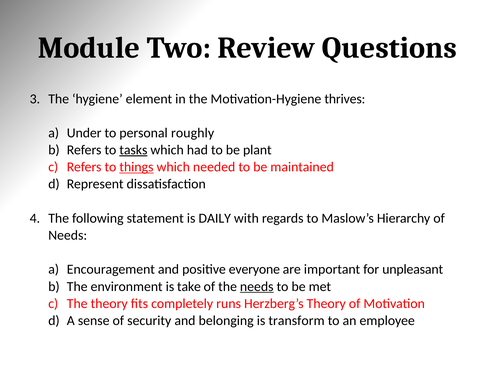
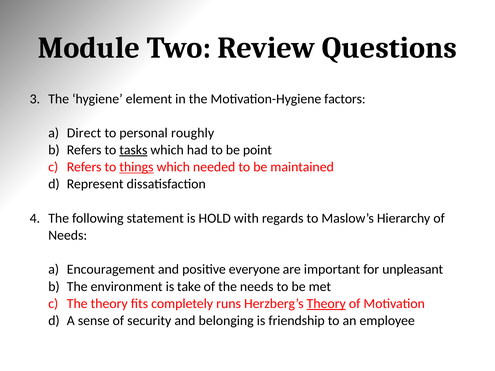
thrives: thrives -> factors
Under: Under -> Direct
plant: plant -> point
DAILY: DAILY -> HOLD
needs at (257, 287) underline: present -> none
Theory at (326, 304) underline: none -> present
transform: transform -> friendship
